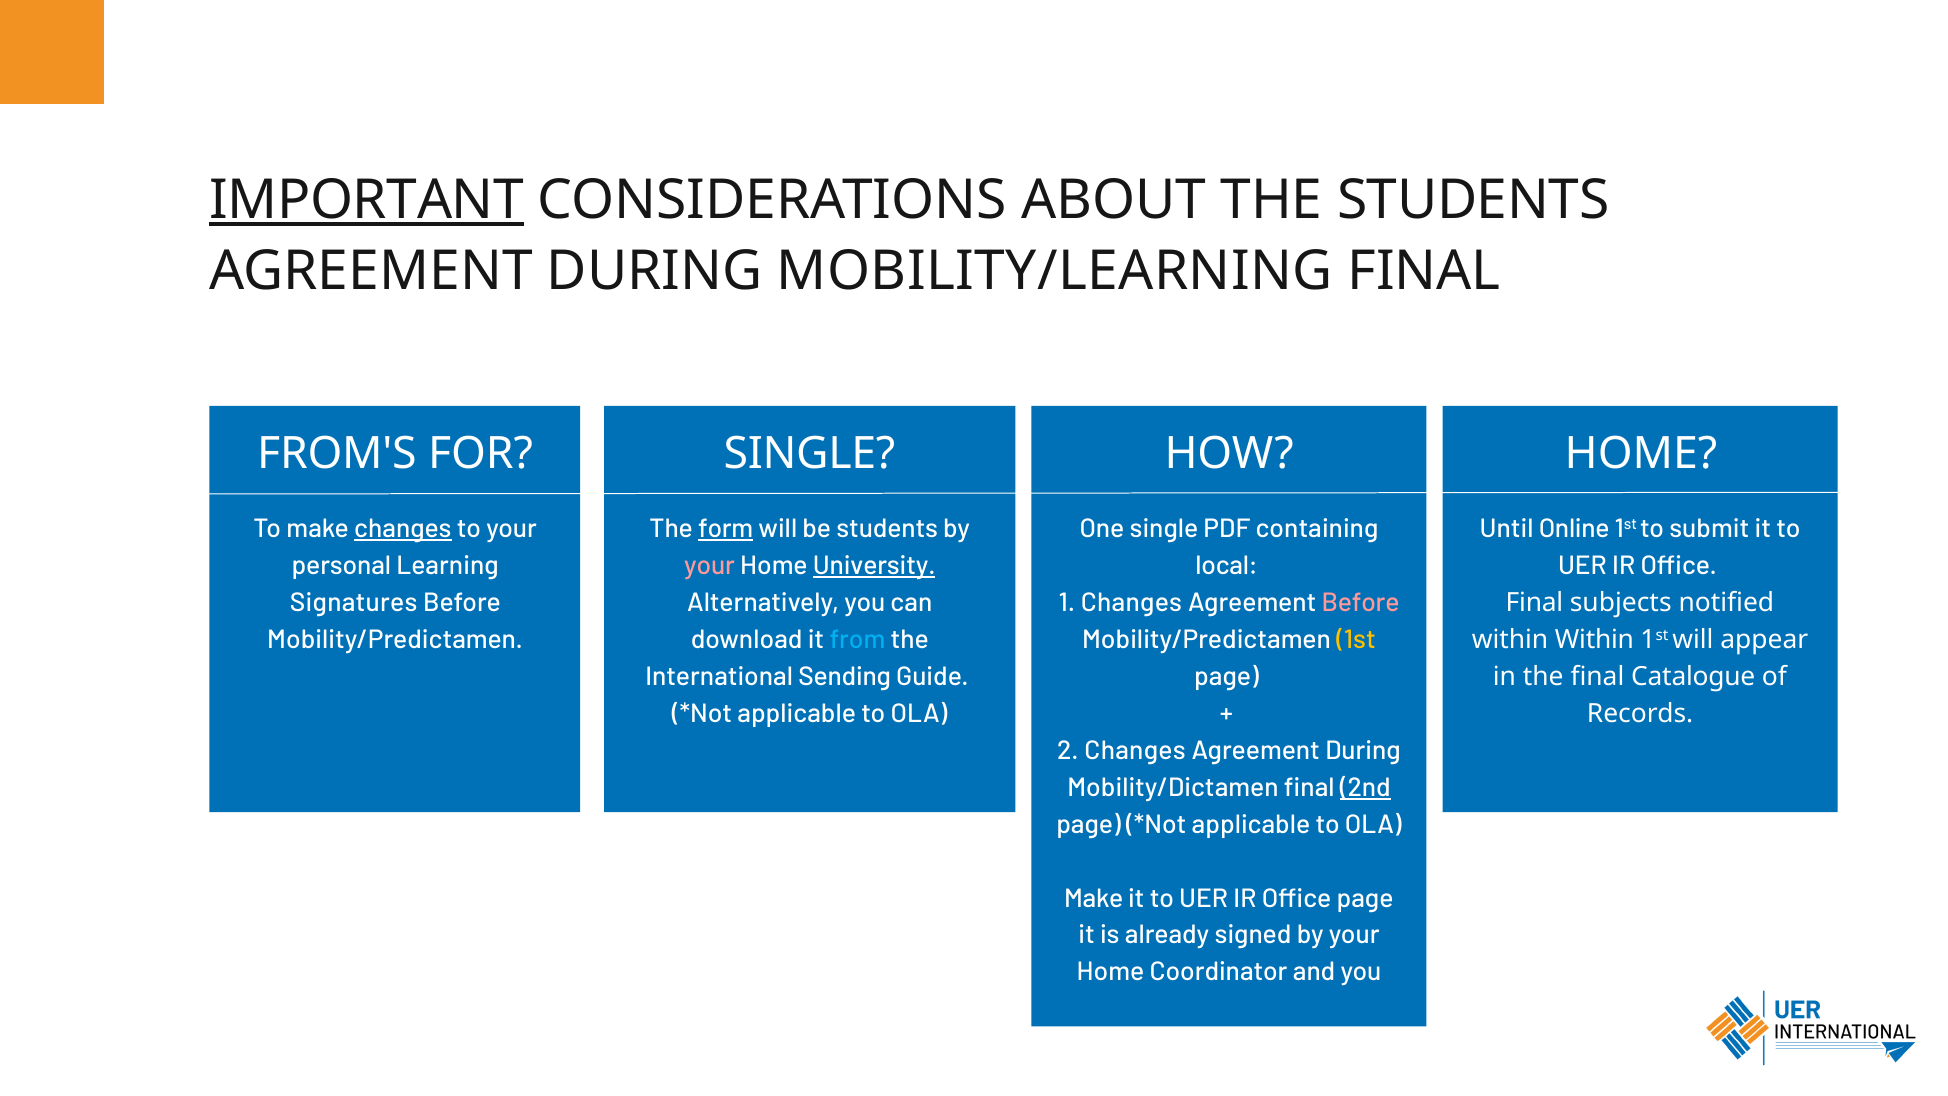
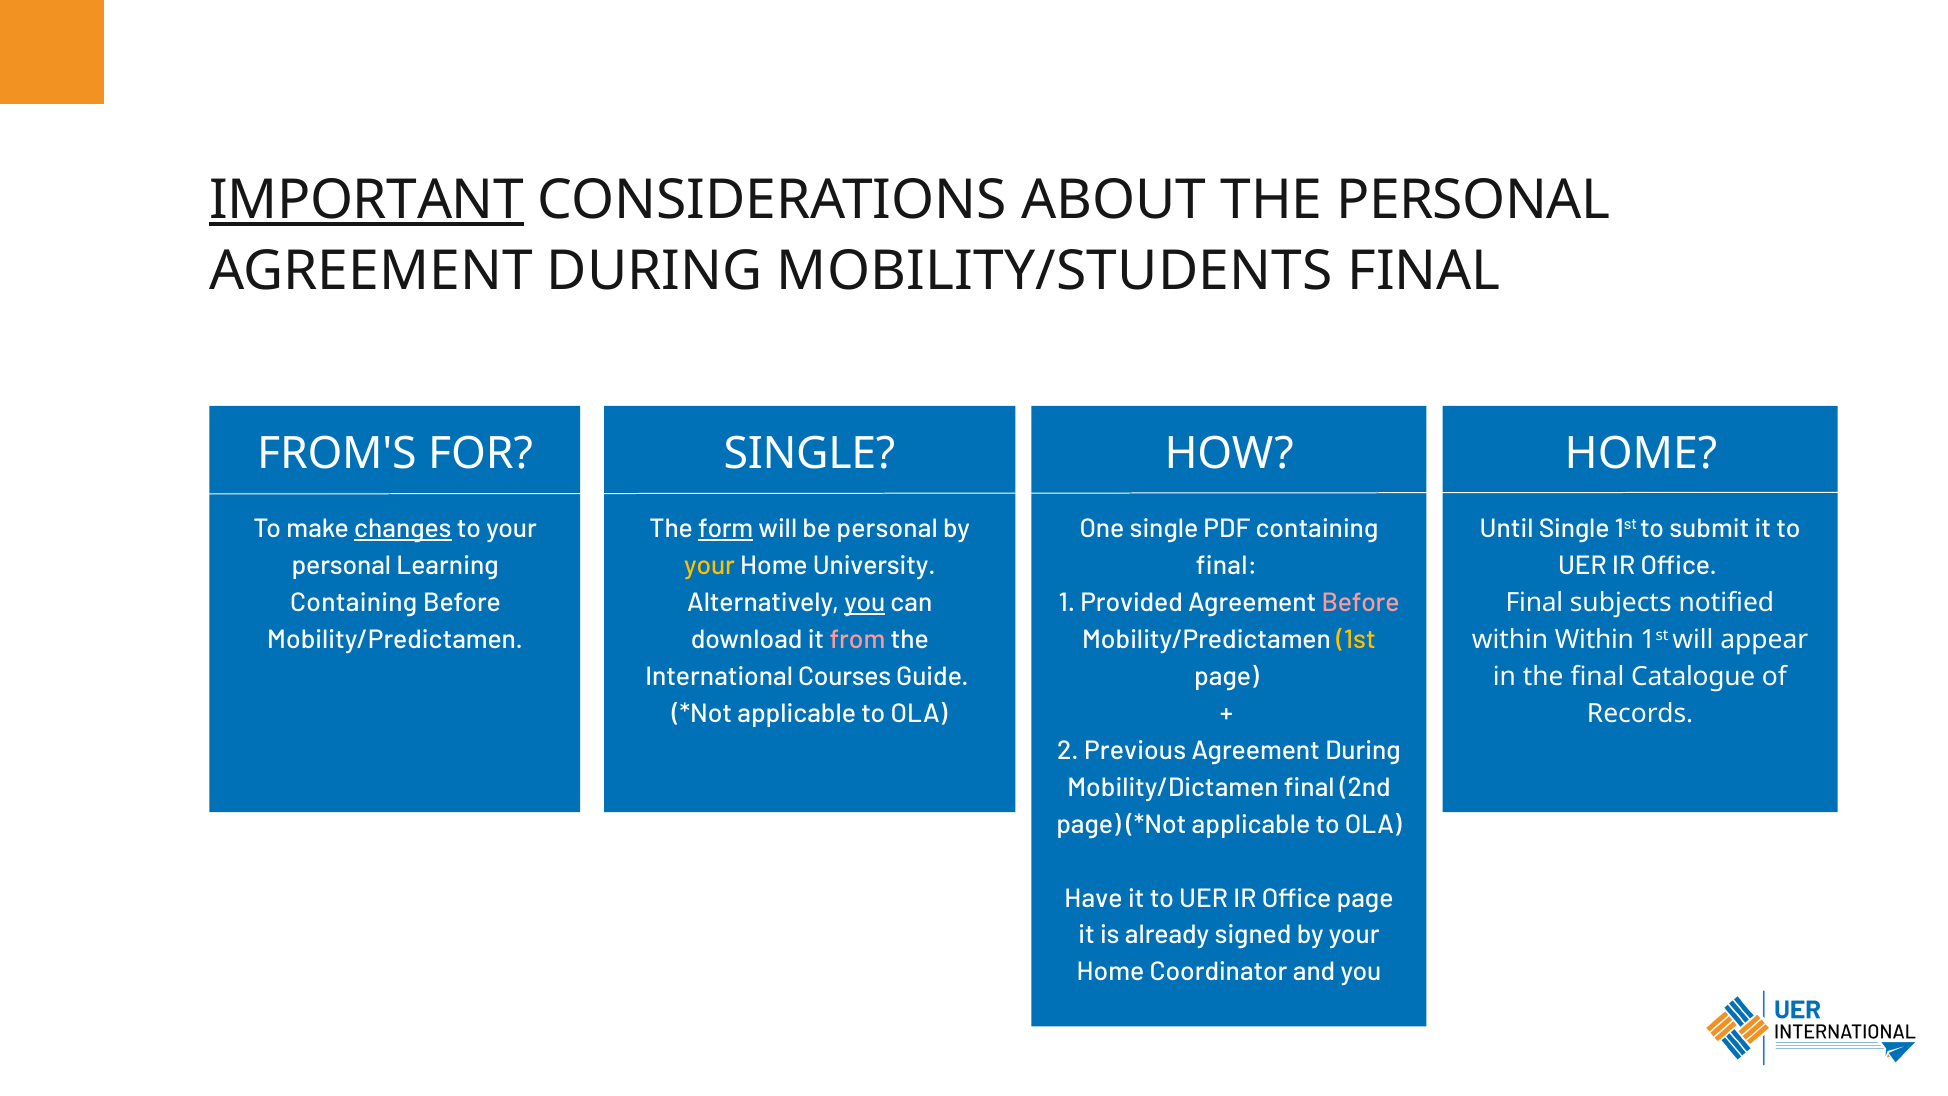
THE STUDENTS: STUDENTS -> PERSONAL
MOBILITY/LEARNING: MOBILITY/LEARNING -> MOBILITY/STUDENTS
be students: students -> personal
Until Online: Online -> Single
your at (710, 565) colour: pink -> yellow
University underline: present -> none
local at (1227, 565): local -> final
Signatures at (354, 602): Signatures -> Containing
you at (865, 602) underline: none -> present
1 Changes: Changes -> Provided
from colour: light blue -> pink
Sending: Sending -> Courses
2 Changes: Changes -> Previous
2nd underline: present -> none
Make at (1094, 898): Make -> Have
